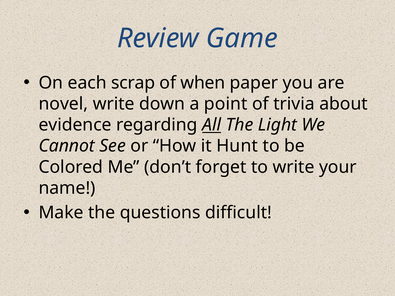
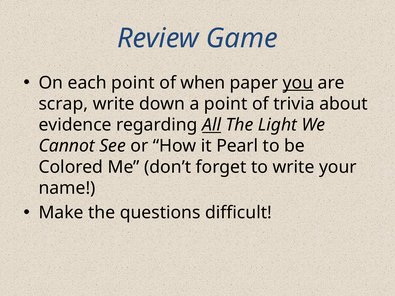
each scrap: scrap -> point
you underline: none -> present
novel: novel -> scrap
Hunt: Hunt -> Pearl
